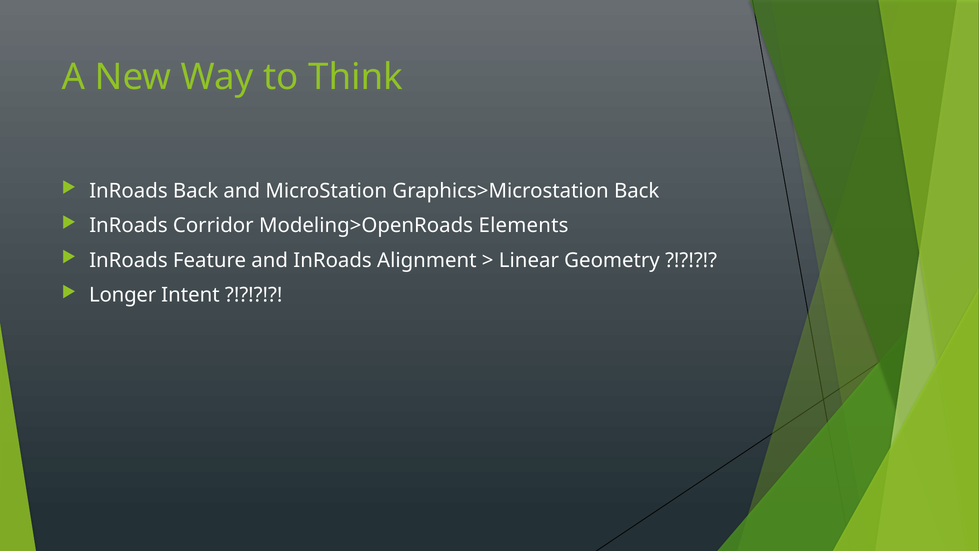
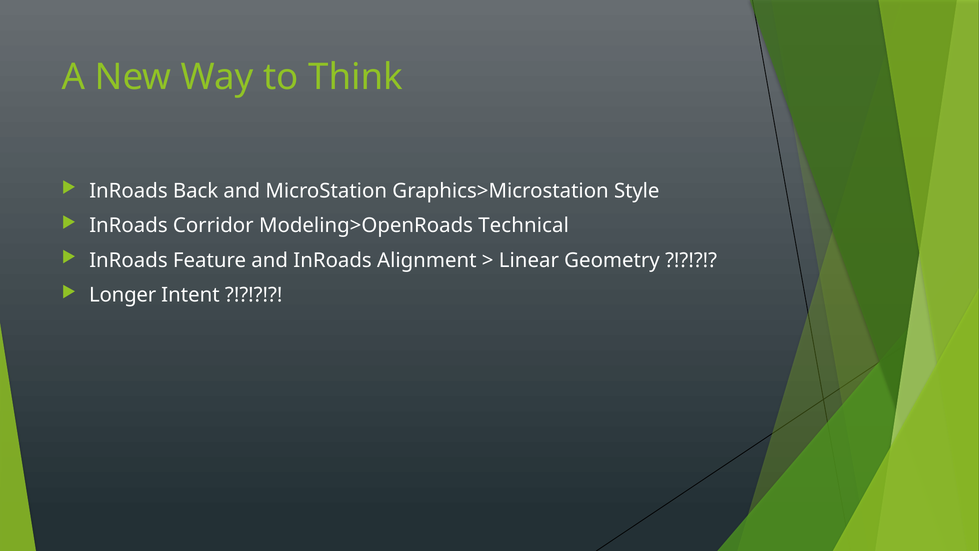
Graphics>Microstation Back: Back -> Style
Elements: Elements -> Technical
